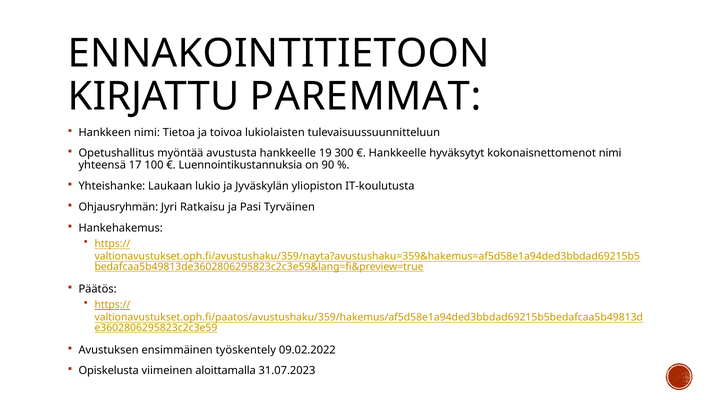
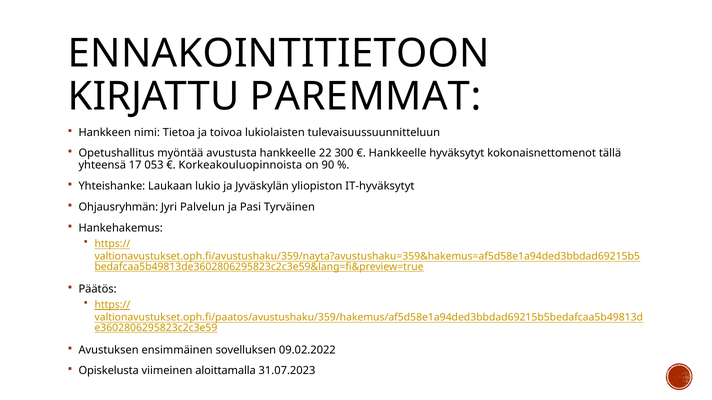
19: 19 -> 22
kokonaisnettomenot nimi: nimi -> tällä
100: 100 -> 053
Luennointikustannuksia: Luennointikustannuksia -> Korkeakouluopinnoista
IT-koulutusta: IT-koulutusta -> IT-hyväksytyt
Ratkaisu: Ratkaisu -> Palvelun
työskentely: työskentely -> sovelluksen
